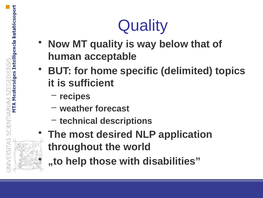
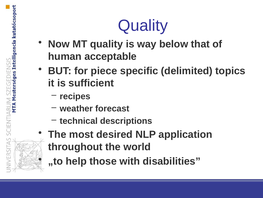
home: home -> piece
